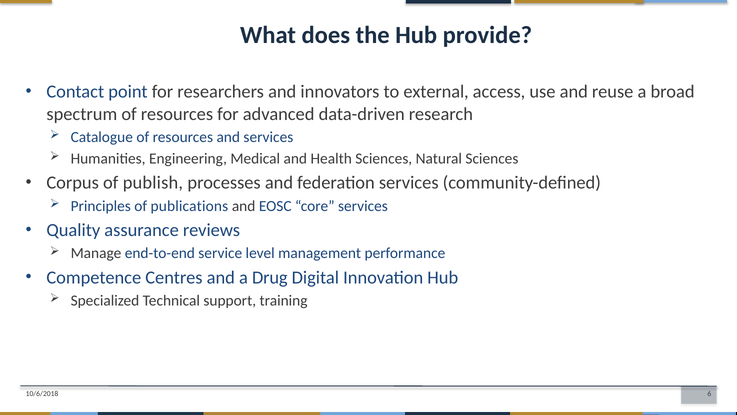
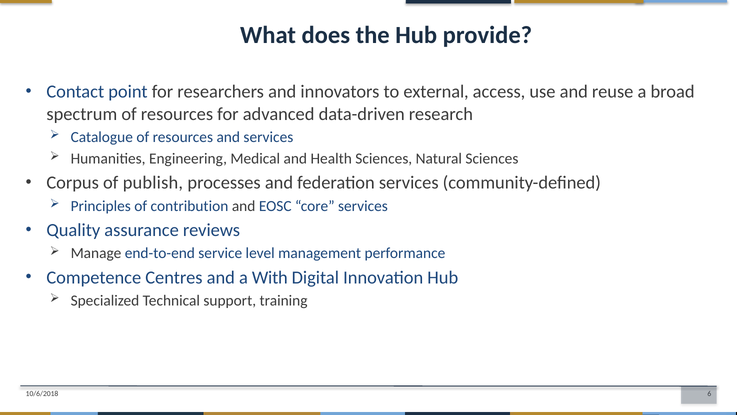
publications: publications -> contribution
Drug: Drug -> With
